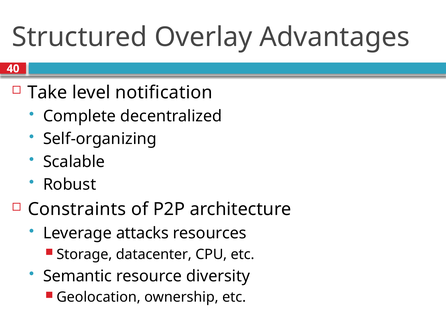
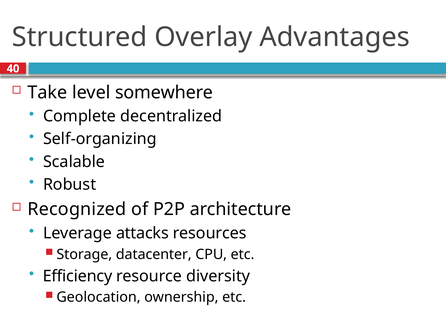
notification: notification -> somewhere
Constraints: Constraints -> Recognized
Semantic: Semantic -> Efficiency
